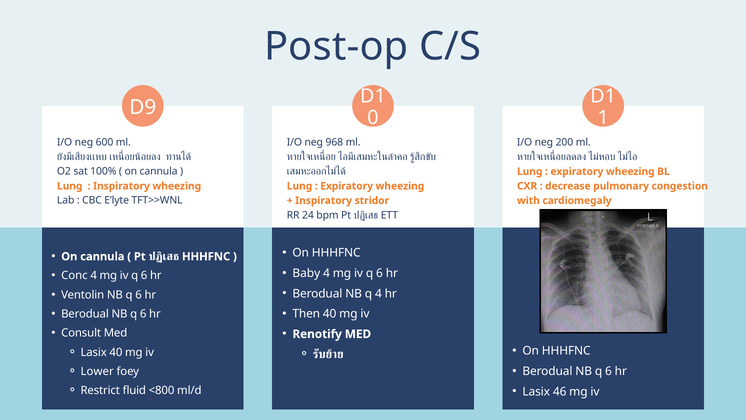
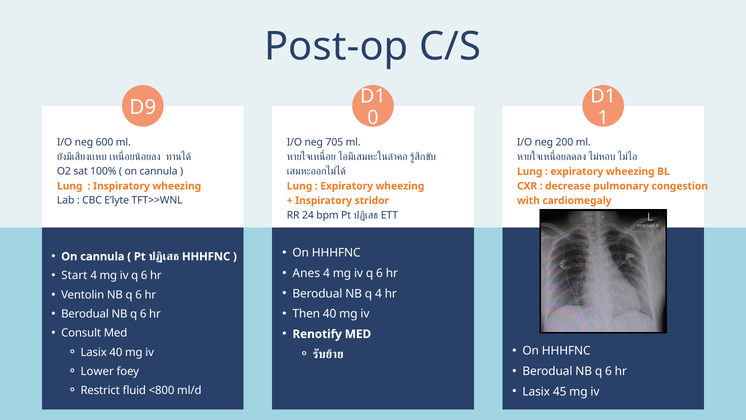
968: 968 -> 705
Baby: Baby -> Anes
Conc: Conc -> Start
46: 46 -> 45
